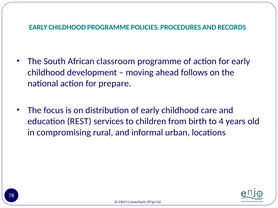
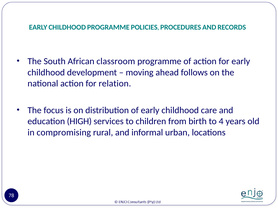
prepare: prepare -> relation
REST: REST -> HIGH
